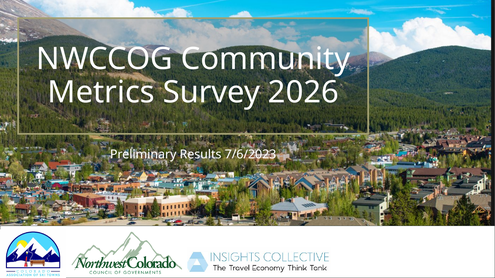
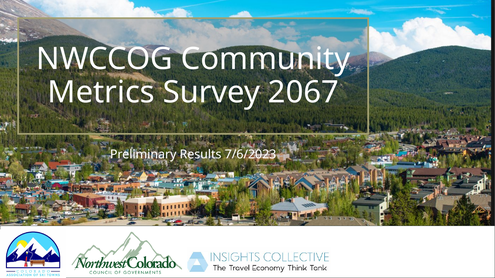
2026: 2026 -> 2067
